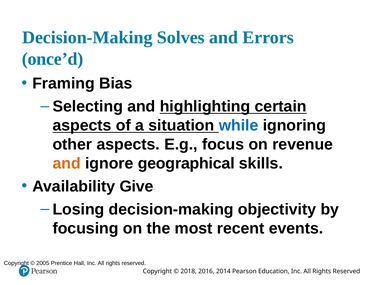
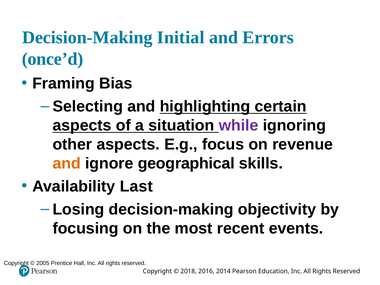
Solves: Solves -> Initial
while colour: blue -> purple
Give: Give -> Last
